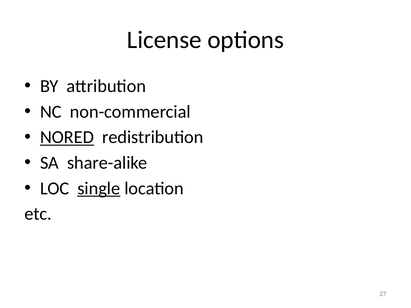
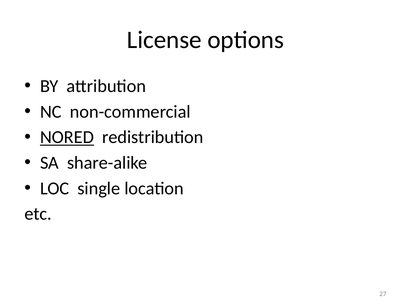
single underline: present -> none
